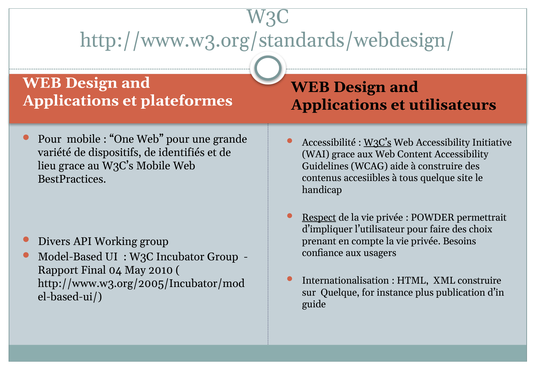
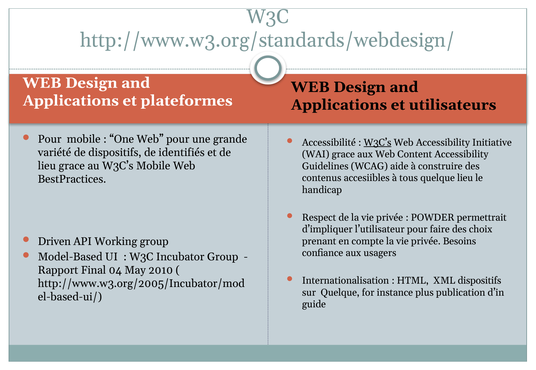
quelque site: site -> lieu
Respect underline: present -> none
Divers: Divers -> Driven
XML construire: construire -> dispositifs
